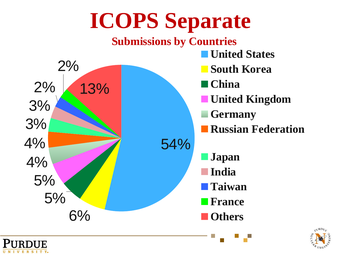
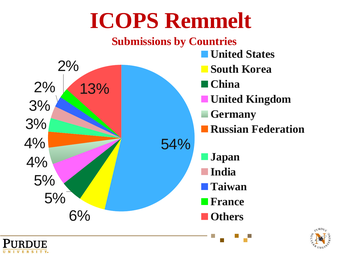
Separate: Separate -> Remmelt
